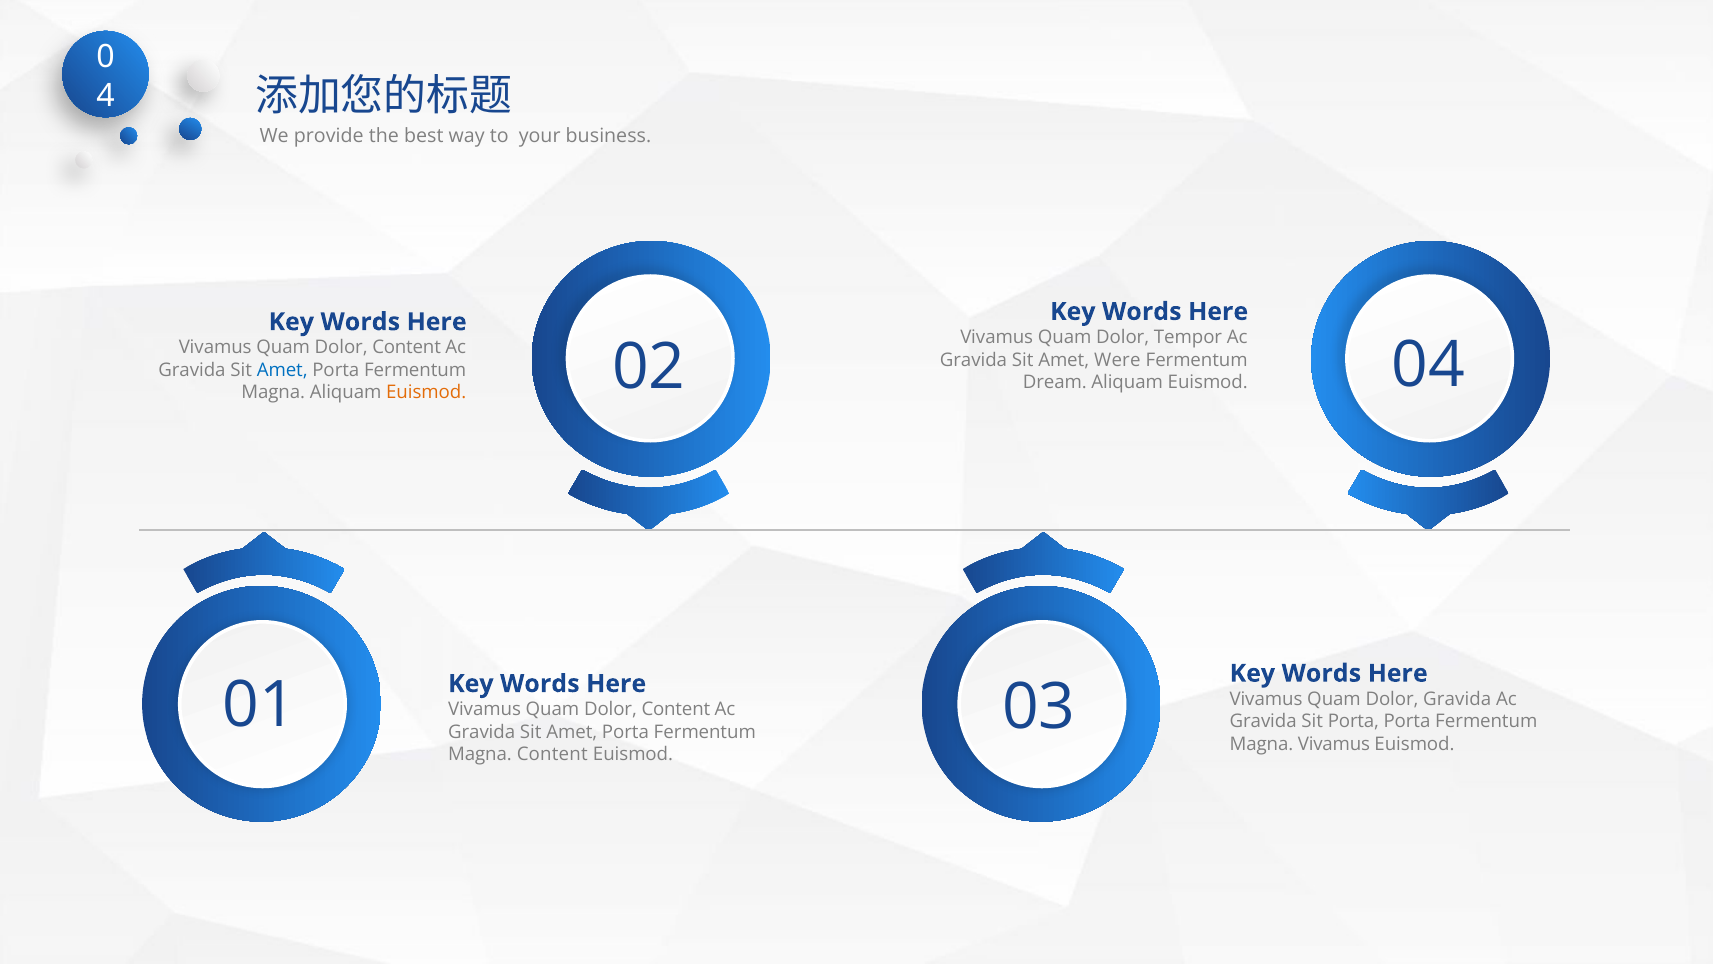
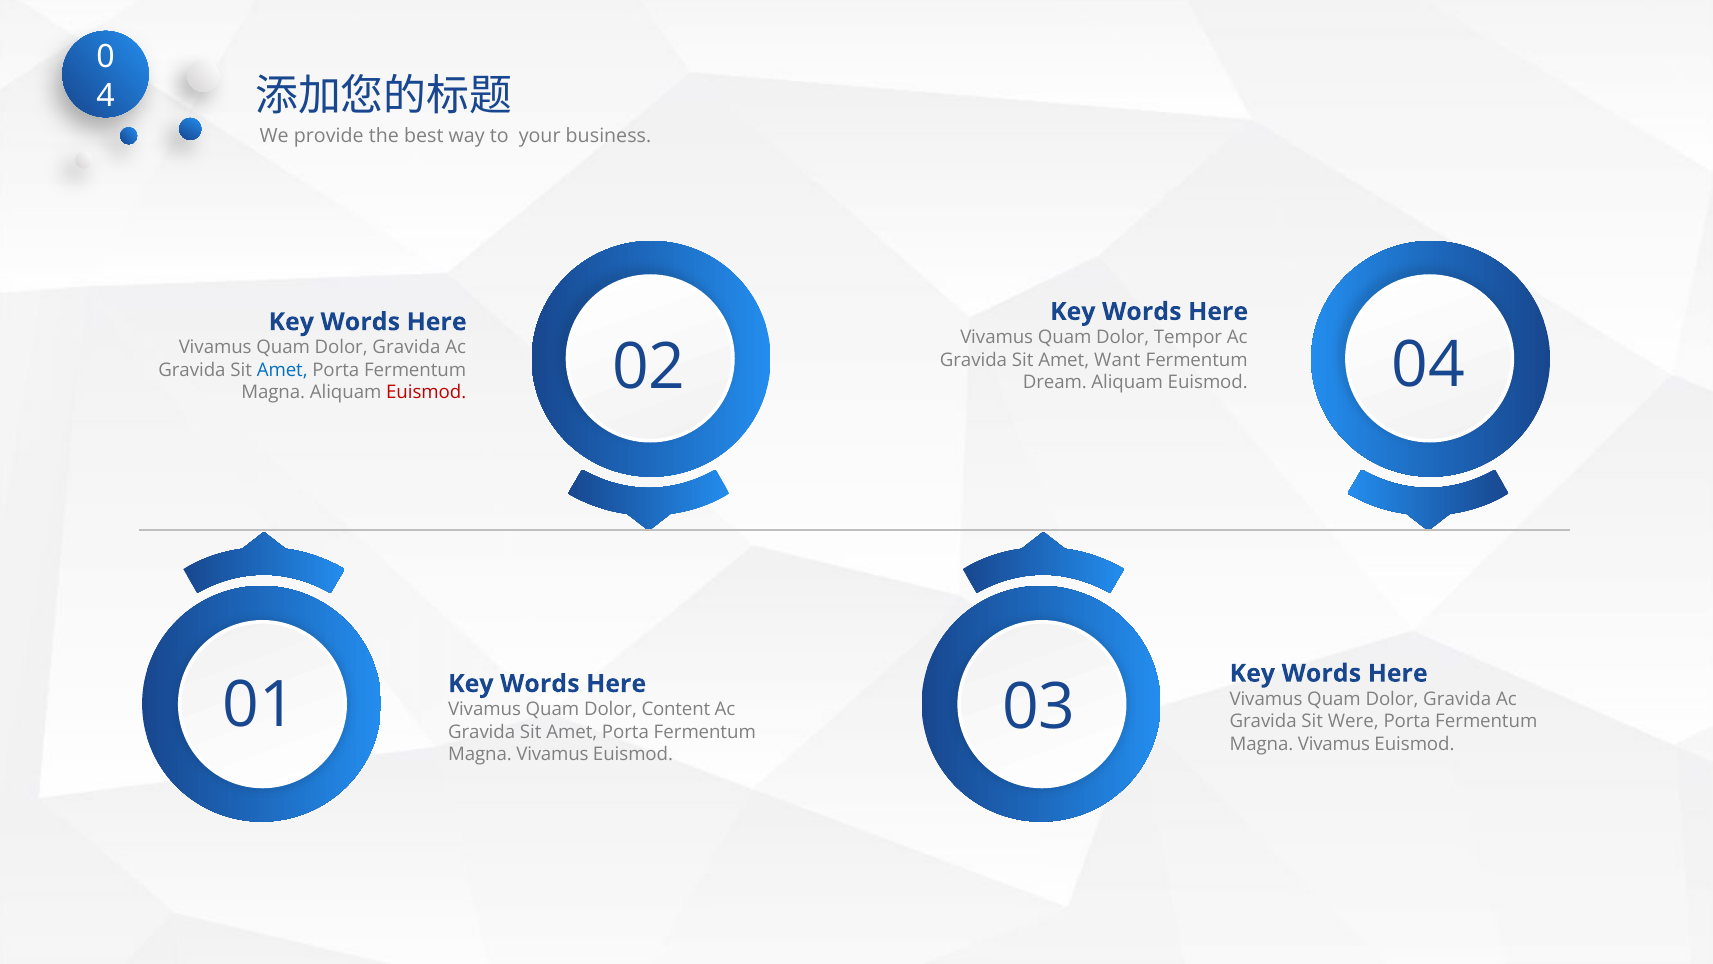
Content at (407, 348): Content -> Gravida
Were: Were -> Want
Euismod at (426, 393) colour: orange -> red
Sit Porta: Porta -> Were
Content at (552, 754): Content -> Vivamus
